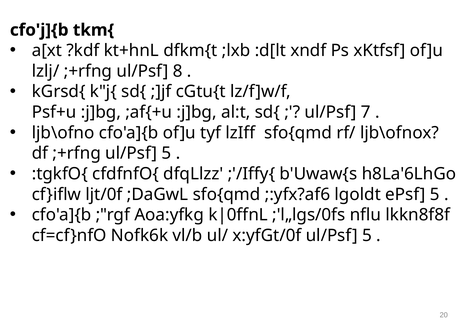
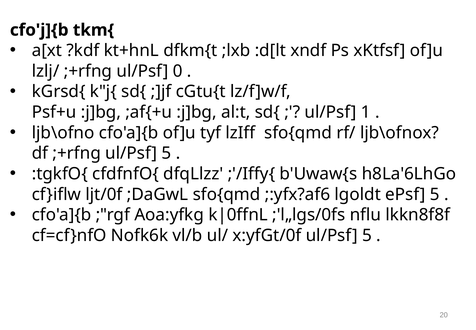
8: 8 -> 0
7: 7 -> 1
